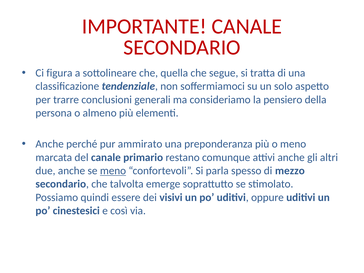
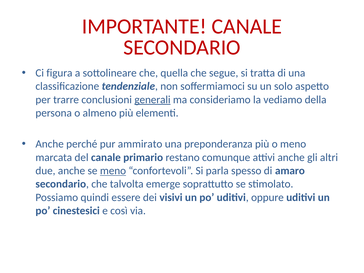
generali underline: none -> present
pensiero: pensiero -> vediamo
mezzo: mezzo -> amaro
